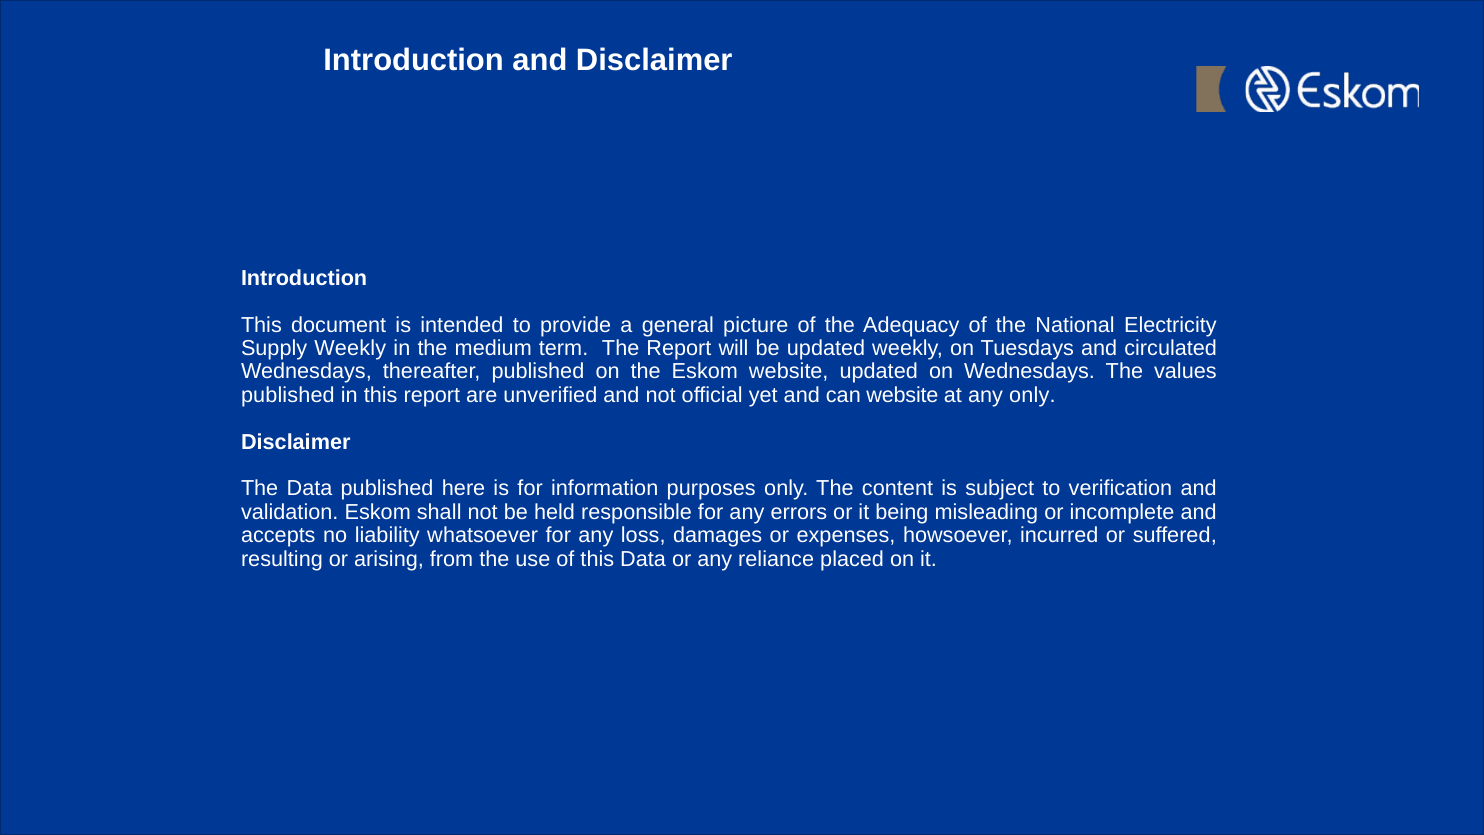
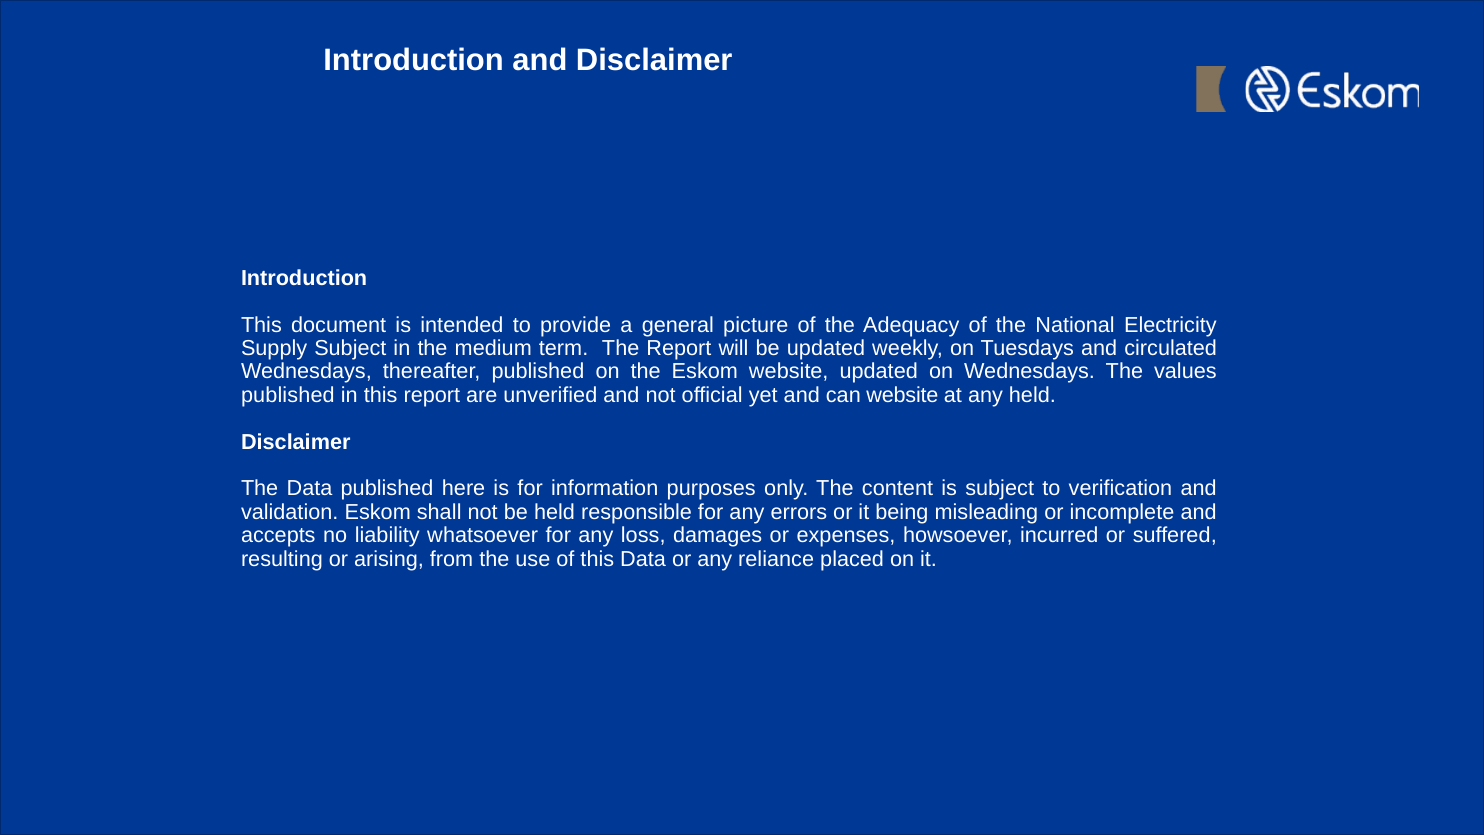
Supply Weekly: Weekly -> Subject
any only: only -> held
